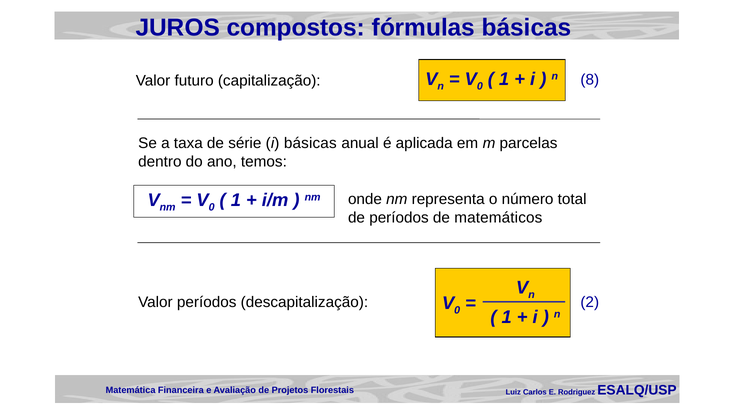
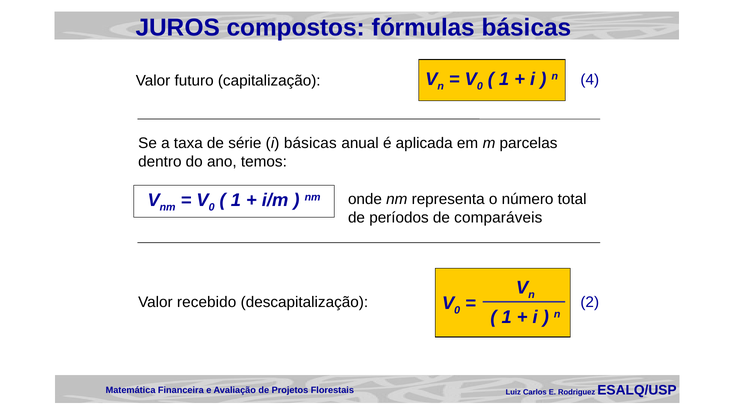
8: 8 -> 4
matemáticos: matemáticos -> comparáveis
Valor períodos: períodos -> recebido
